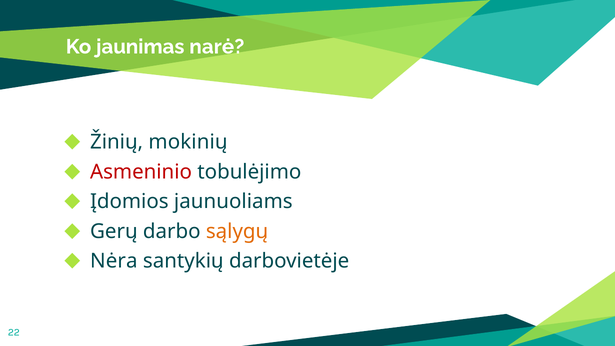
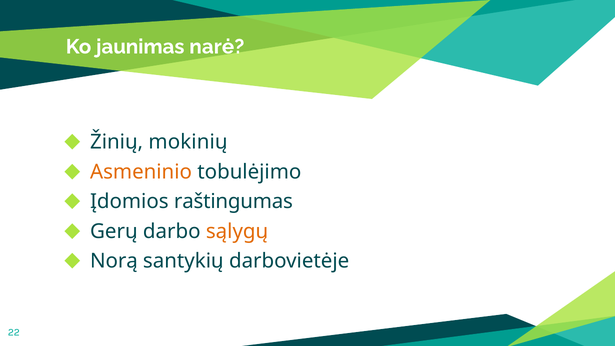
Asmeninio colour: red -> orange
jaunuoliams: jaunuoliams -> raštingumas
Nėra: Nėra -> Norą
